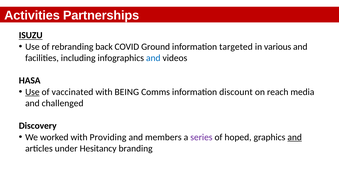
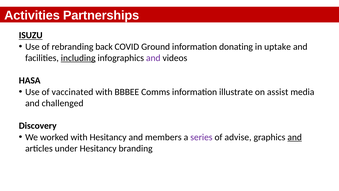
targeted: targeted -> donating
various: various -> uptake
including underline: none -> present
and at (153, 58) colour: blue -> purple
Use at (32, 92) underline: present -> none
BEING: BEING -> BBBEE
discount: discount -> illustrate
reach: reach -> assist
with Providing: Providing -> Hesitancy
hoped: hoped -> advise
